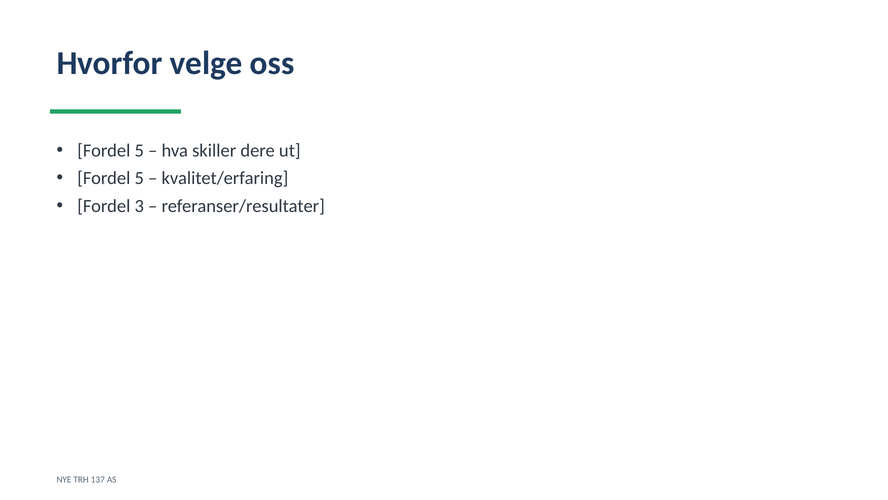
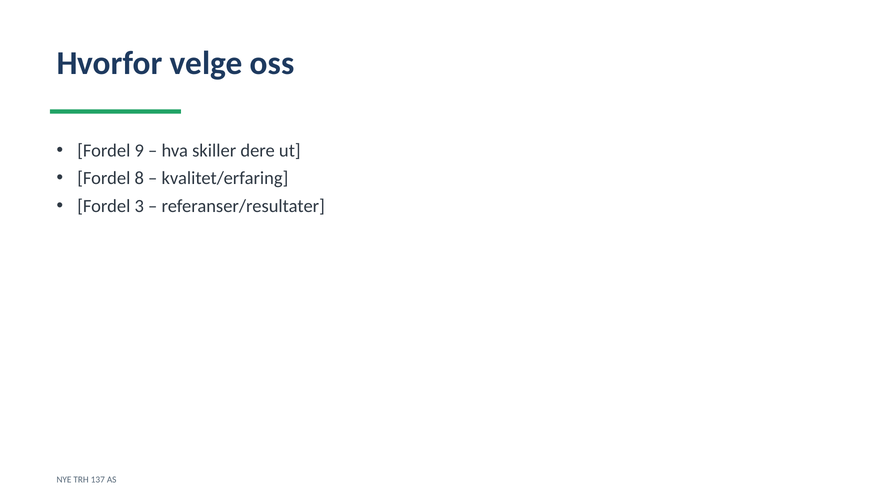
5 at (139, 150): 5 -> 9
5 at (139, 178): 5 -> 8
